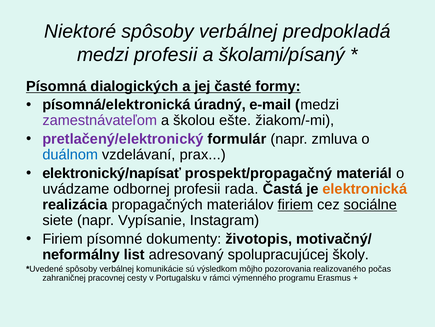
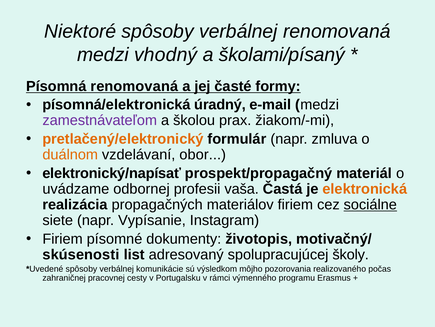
verbálnej predpokladá: predpokladá -> renomovaná
medzi profesii: profesii -> vhodný
Písomná dialogických: dialogických -> renomovaná
ešte: ešte -> prax
pretlačený/elektronický colour: purple -> orange
duálnom colour: blue -> orange
prax: prax -> obor
rada: rada -> vaša
firiem at (295, 204) underline: present -> none
neformálny: neformálny -> skúsenosti
